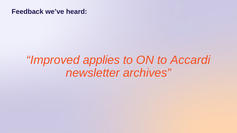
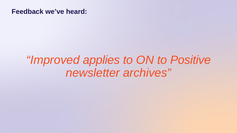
Accardi: Accardi -> Positive
